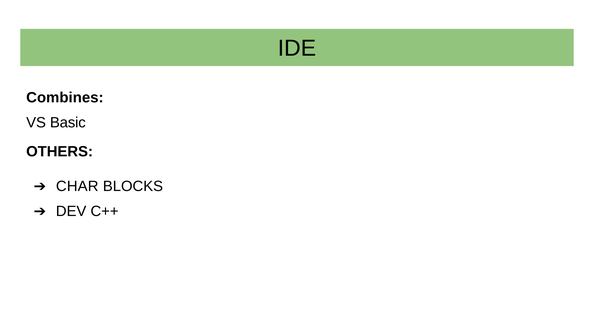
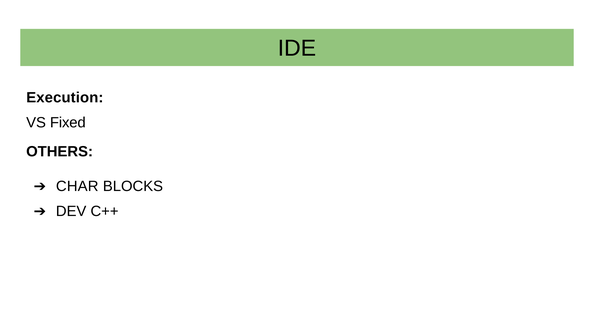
Combines: Combines -> Execution
Basic: Basic -> Fixed
